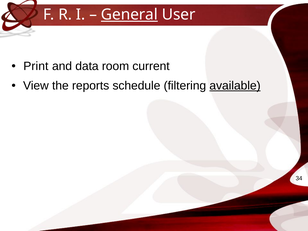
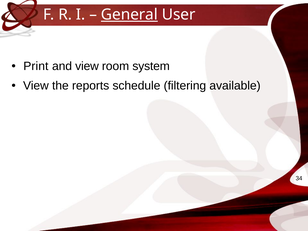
and data: data -> view
current: current -> system
available underline: present -> none
